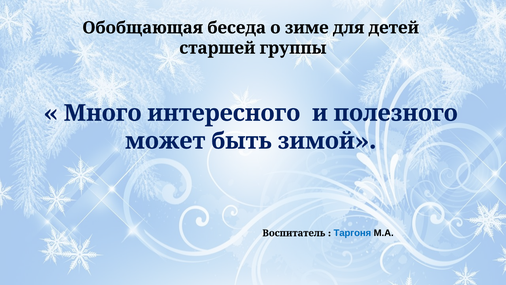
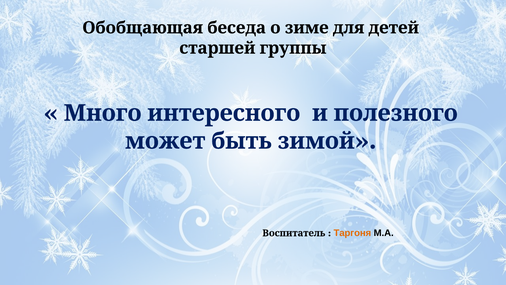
Таргоня colour: blue -> orange
